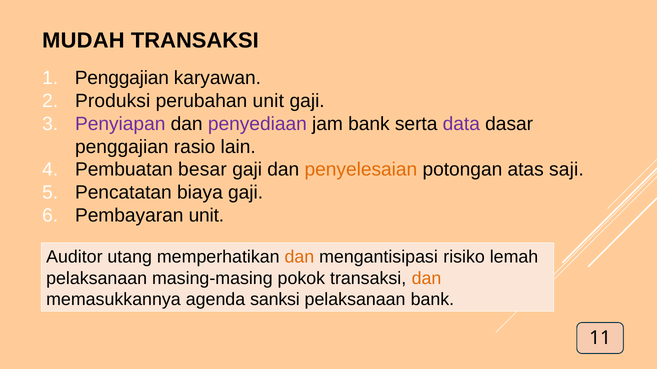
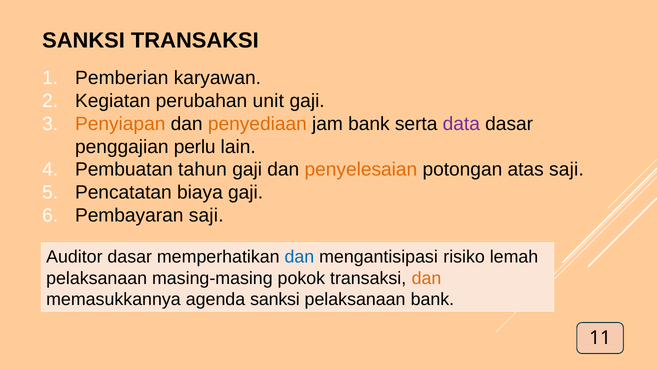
MUDAH at (83, 41): MUDAH -> SANKSI
Penggajian at (122, 78): Penggajian -> Pemberian
Produksi: Produksi -> Kegiatan
Penyiapan colour: purple -> orange
penyediaan colour: purple -> orange
rasio: rasio -> perlu
besar: besar -> tahun
Pembayaran unit: unit -> saji
Auditor utang: utang -> dasar
dan at (299, 257) colour: orange -> blue
